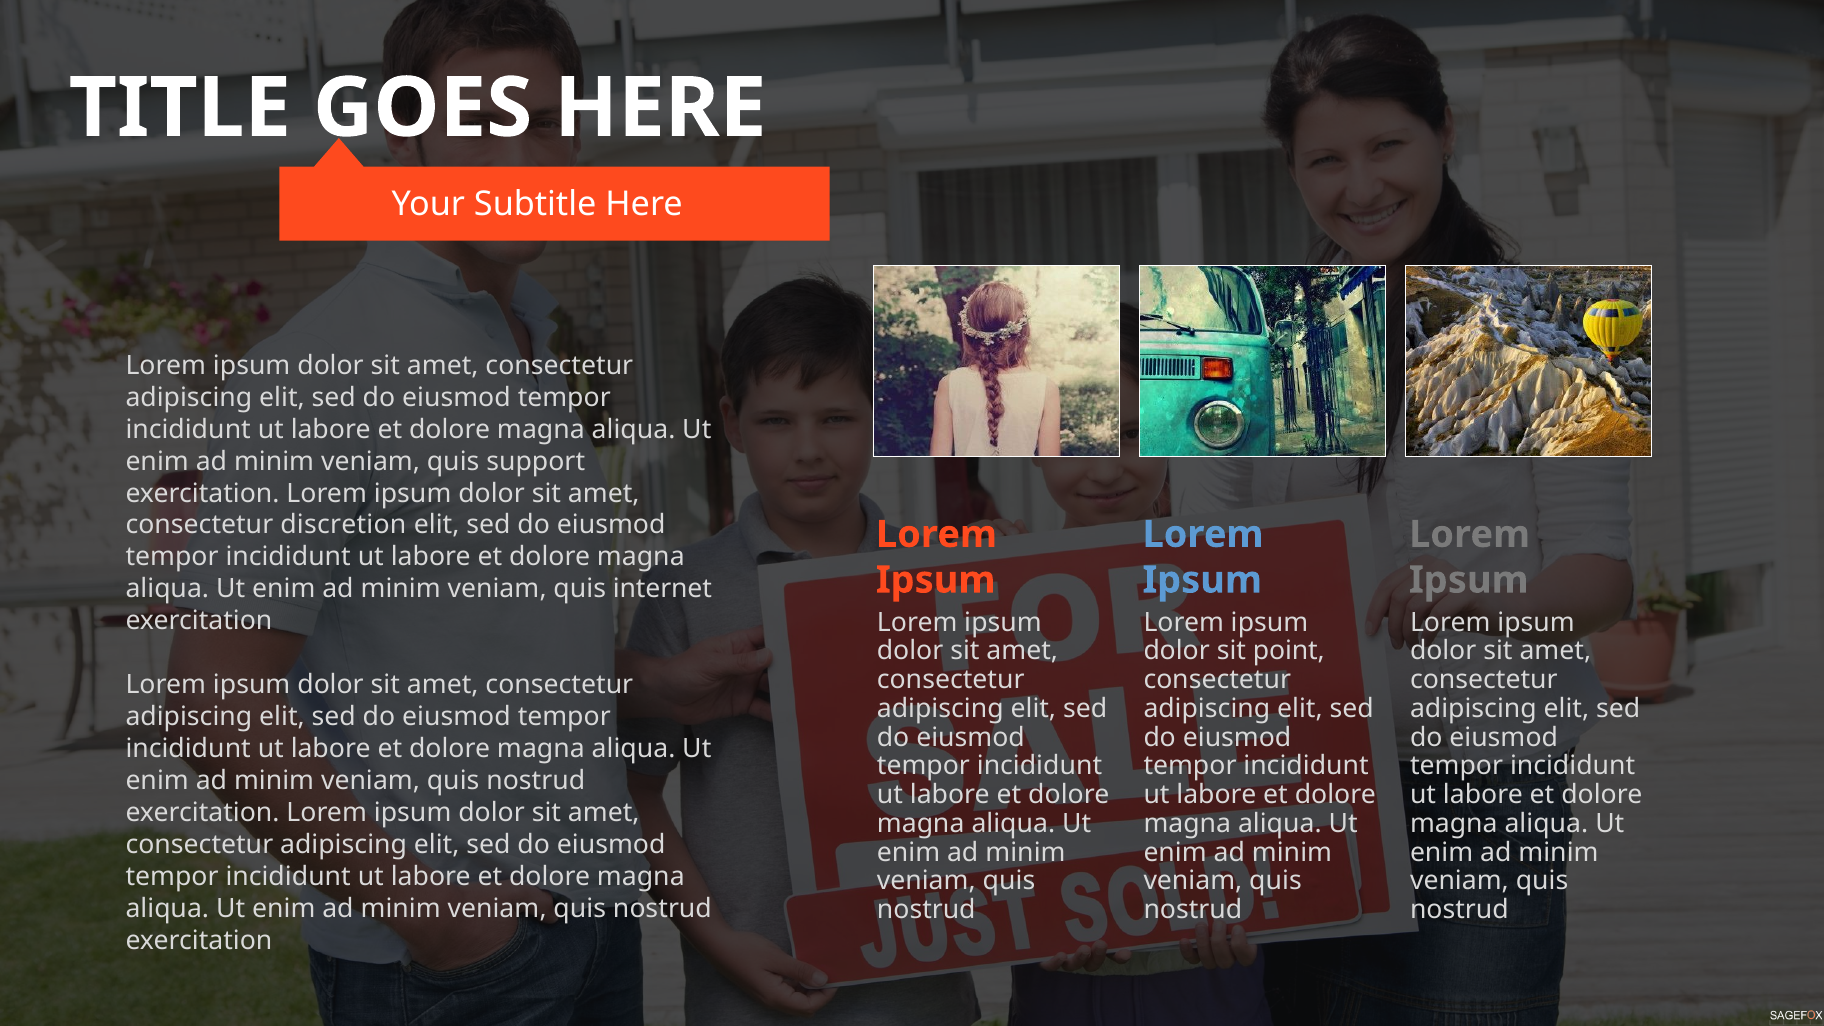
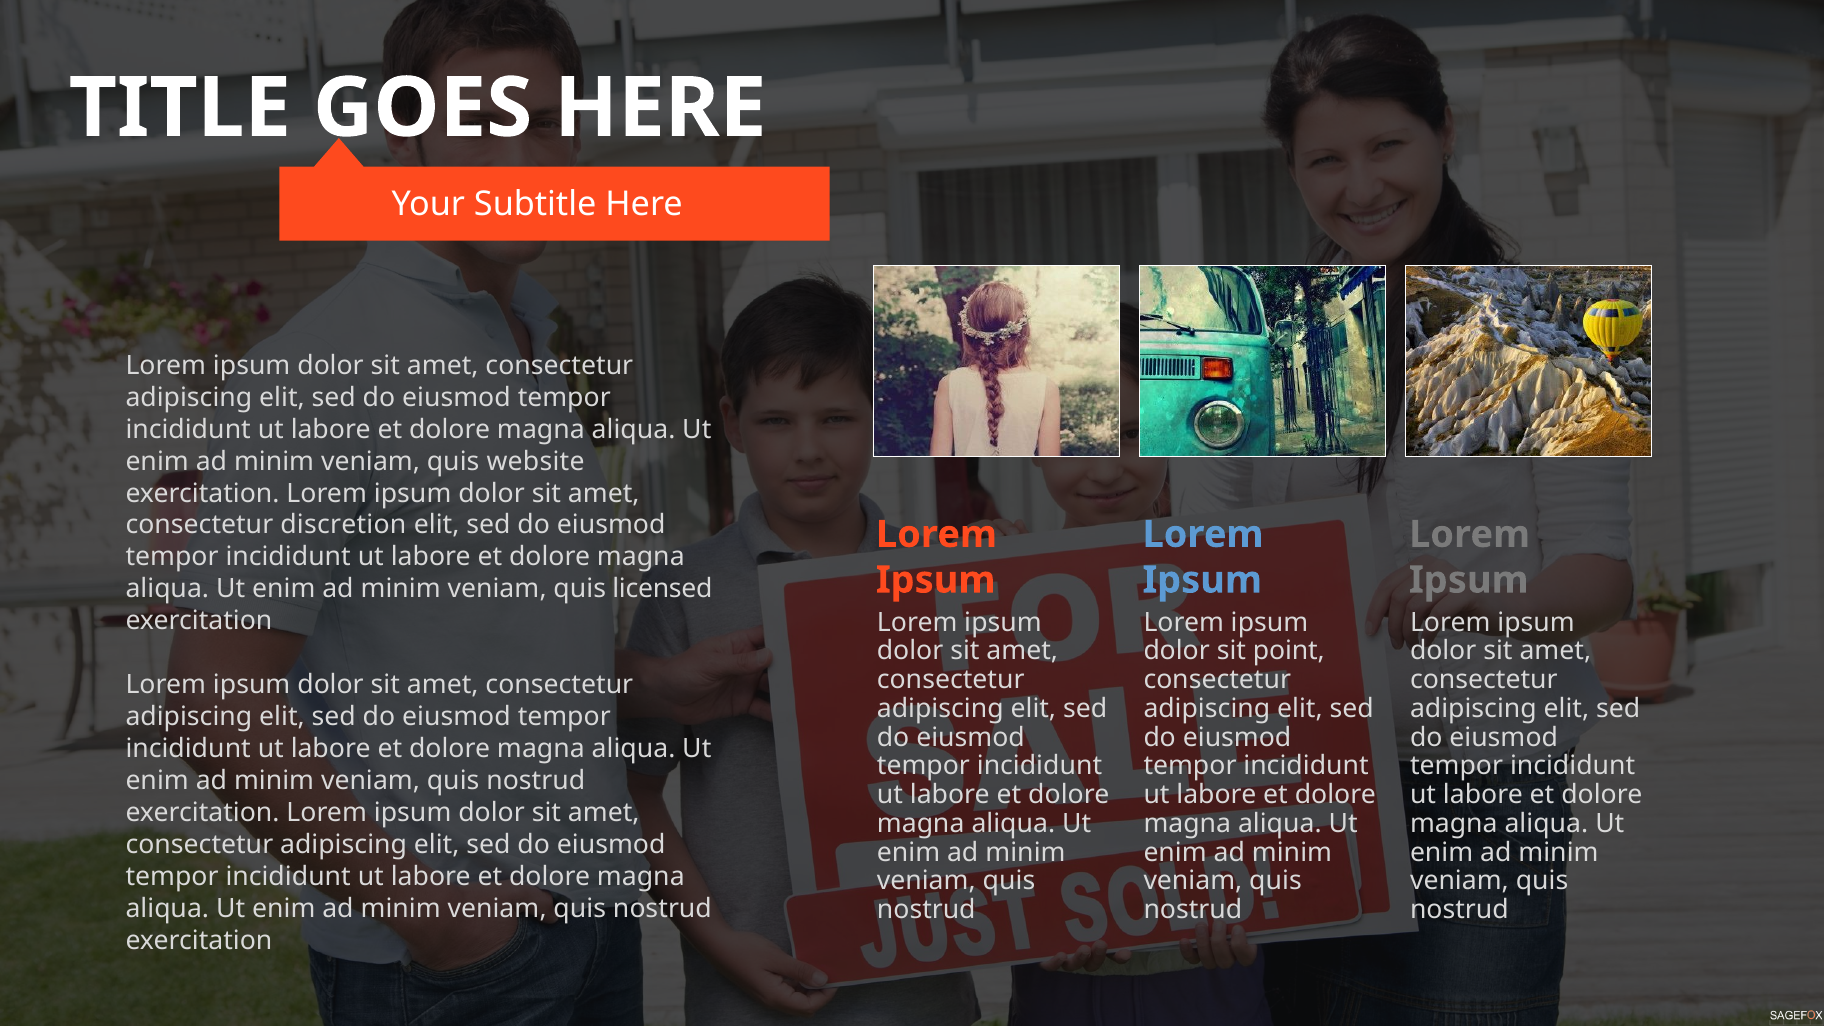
support: support -> website
internet: internet -> licensed
